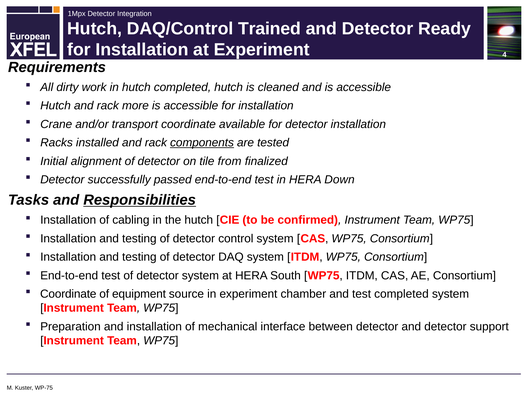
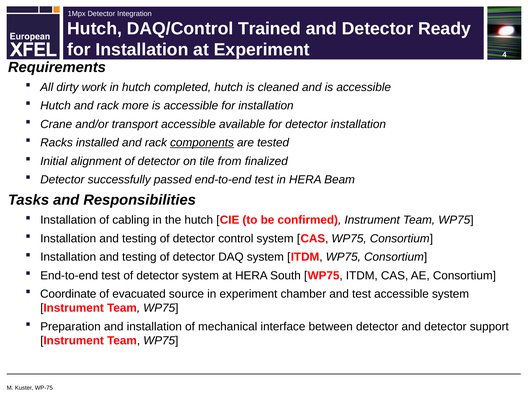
transport coordinate: coordinate -> accessible
Down: Down -> Beam
Responsibilities underline: present -> none
equipment: equipment -> evacuated
test completed: completed -> accessible
